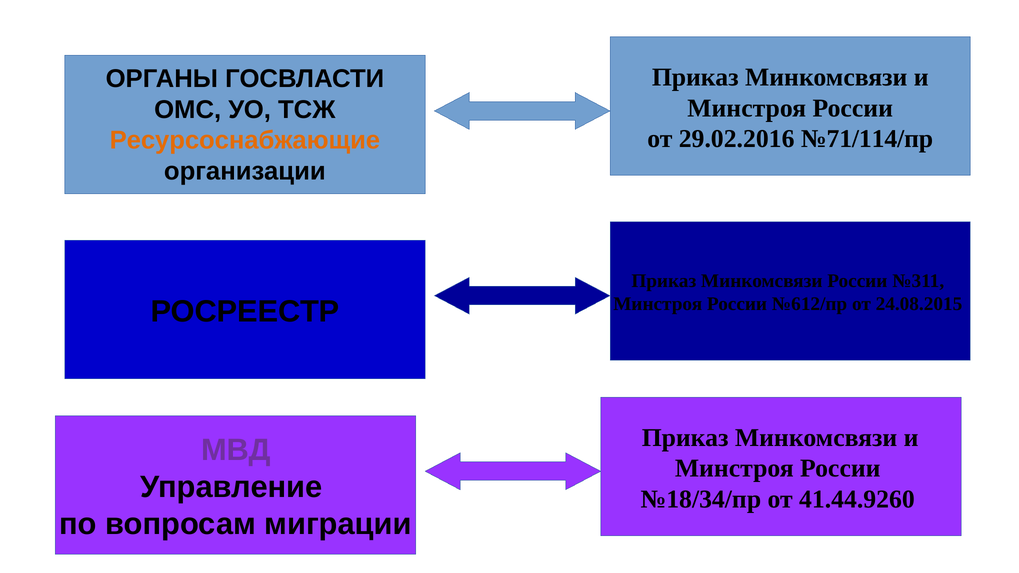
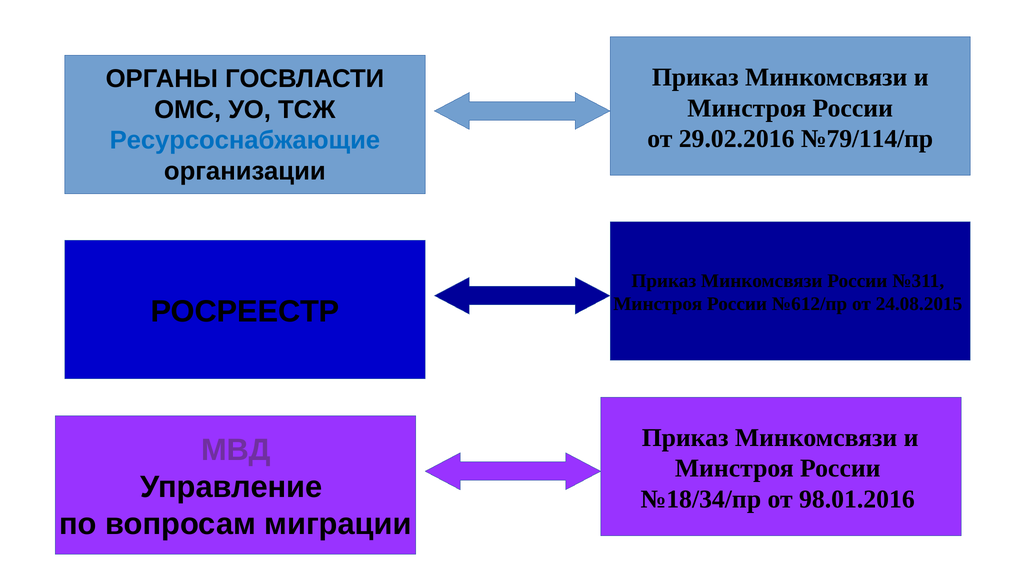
№71/114/пр: №71/114/пр -> №79/114/пр
Ресурсоснабжающие colour: orange -> blue
41.44.9260: 41.44.9260 -> 98.01.2016
